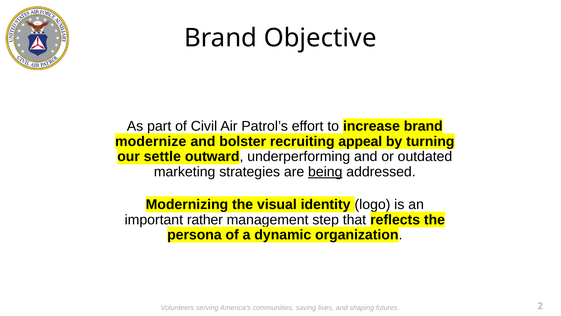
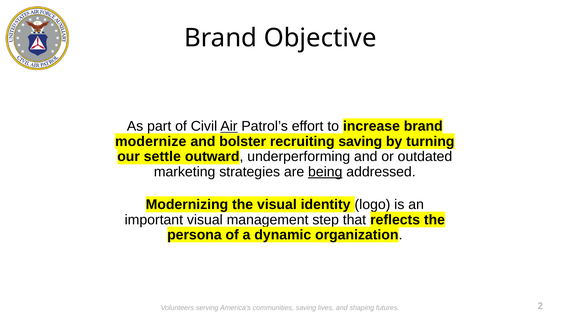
Air underline: none -> present
recruiting appeal: appeal -> saving
important rather: rather -> visual
